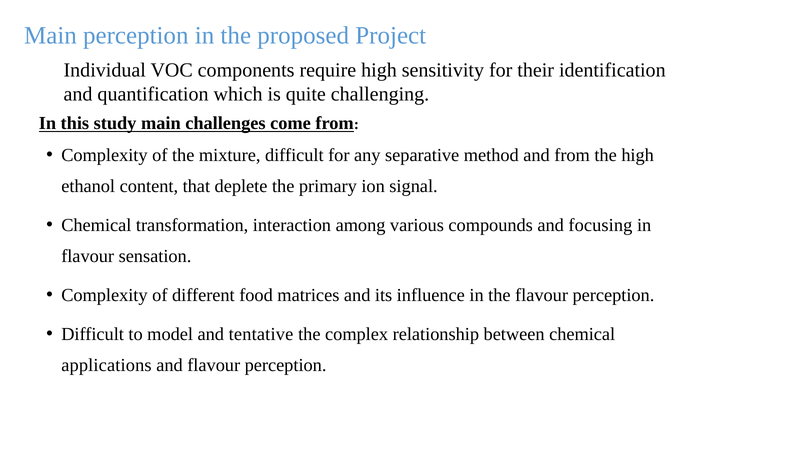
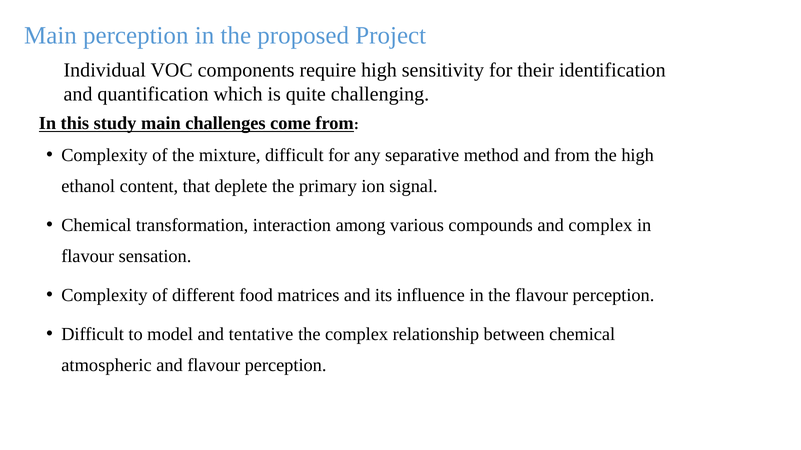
and focusing: focusing -> complex
applications: applications -> atmospheric
